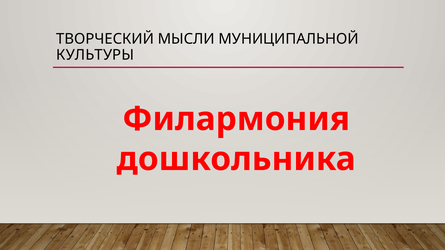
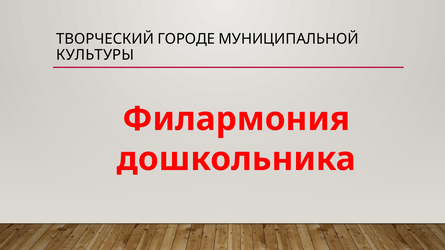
МЫСЛИ: МЫСЛИ -> ГОРОДЕ
